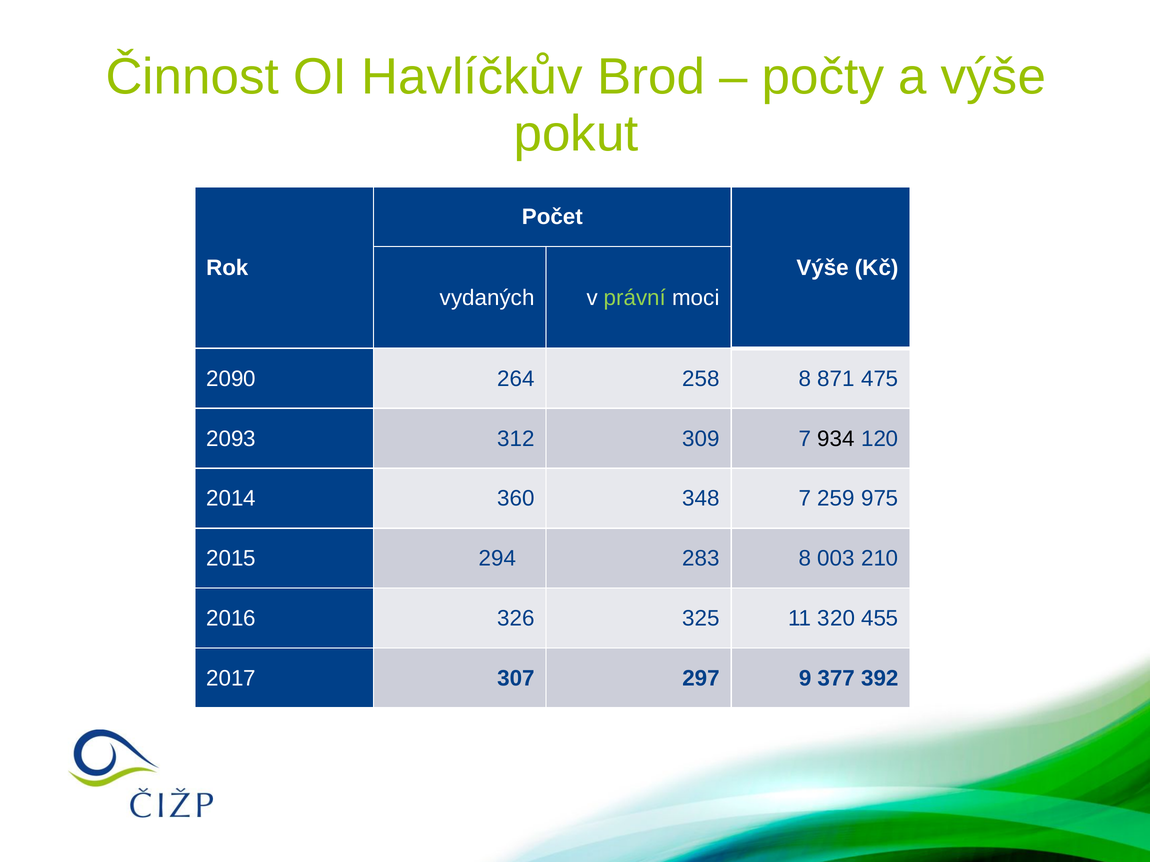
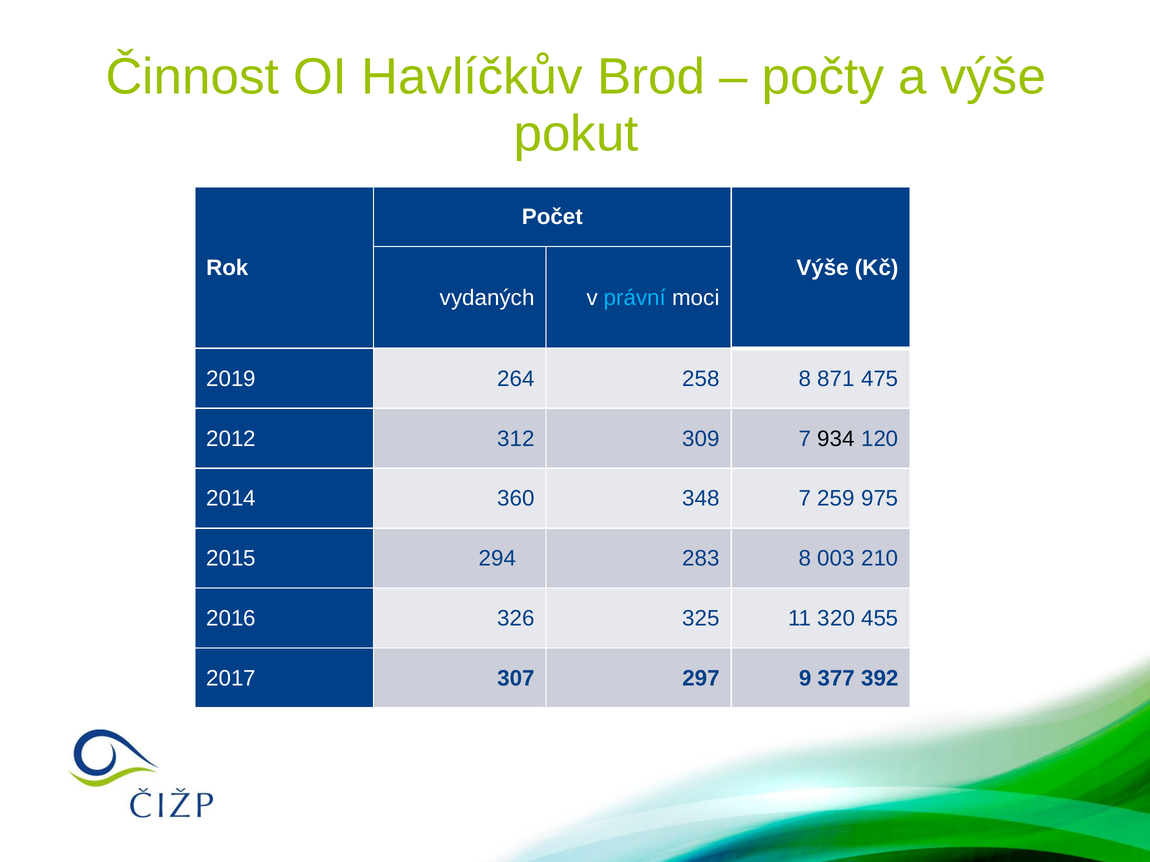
právní colour: light green -> light blue
2090: 2090 -> 2019
2093: 2093 -> 2012
